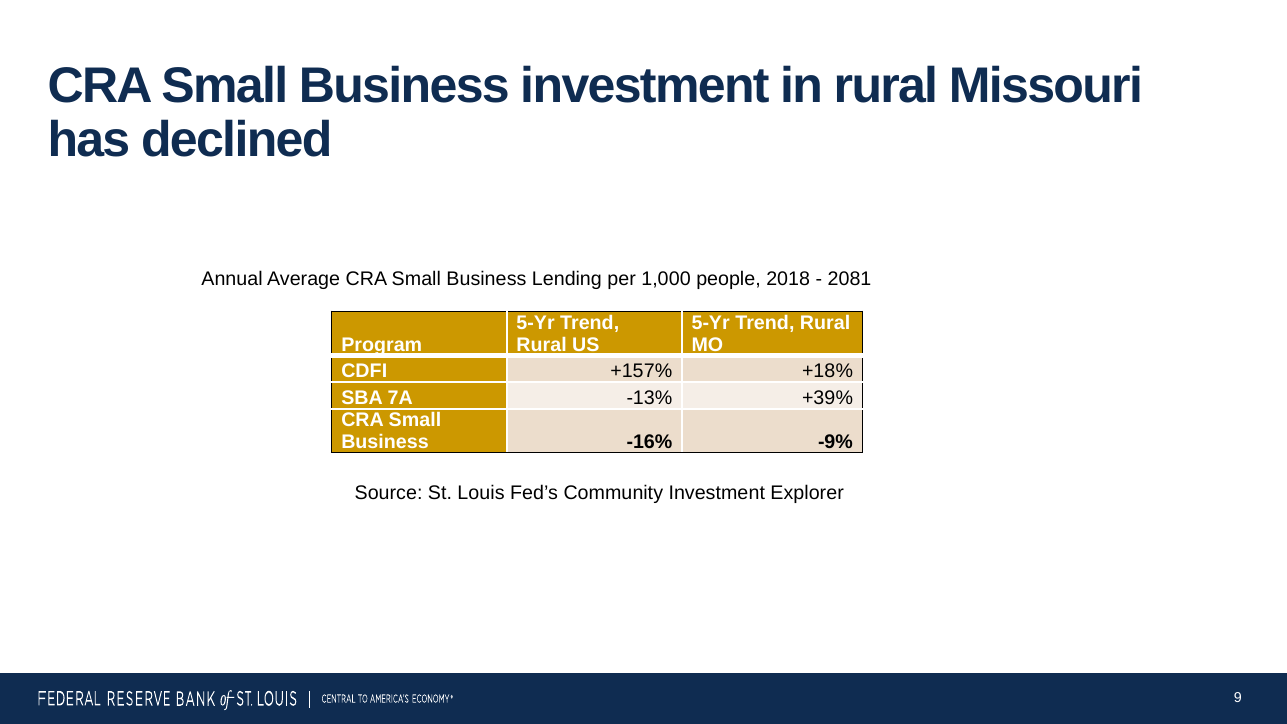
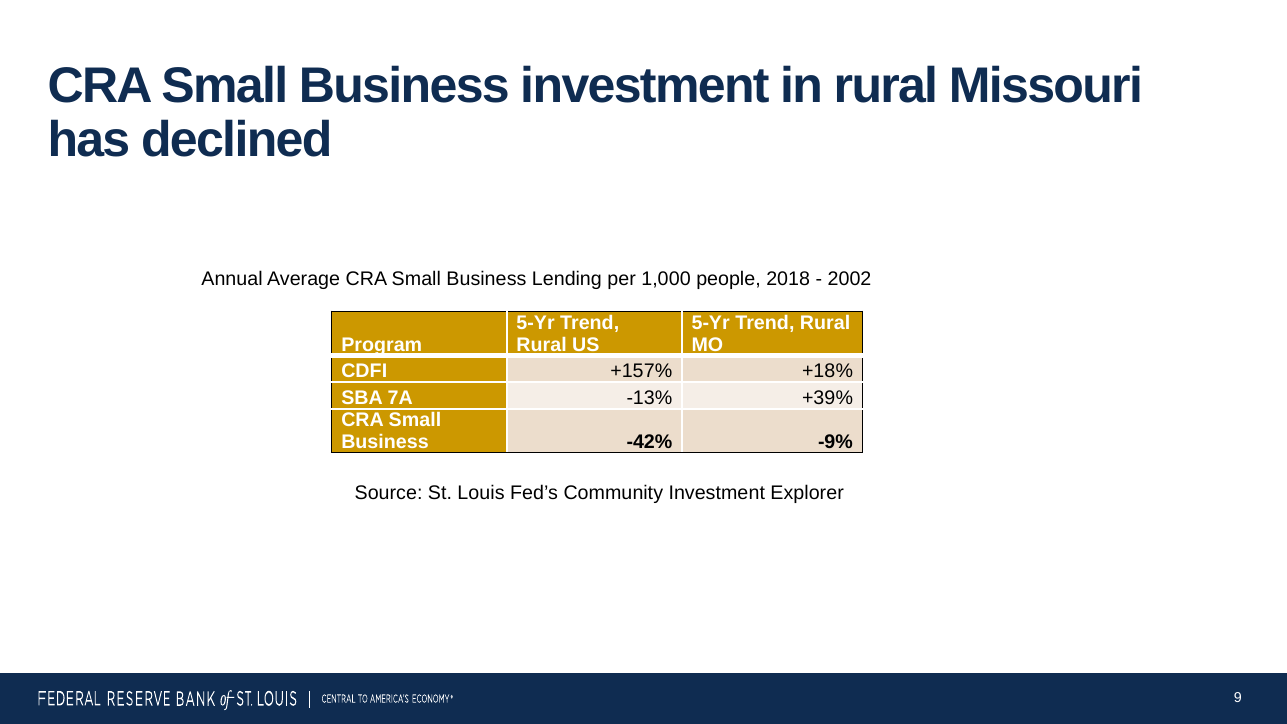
2081: 2081 -> 2002
-16%: -16% -> -42%
